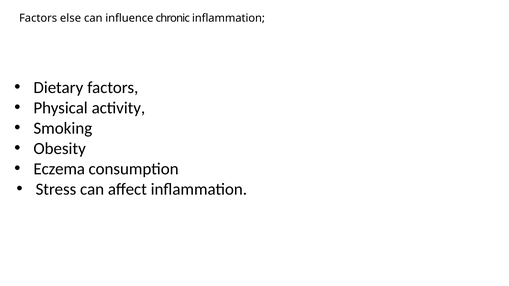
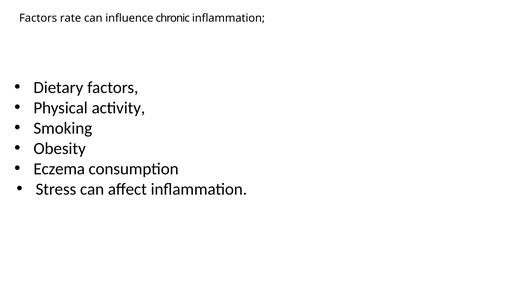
else: else -> rate
